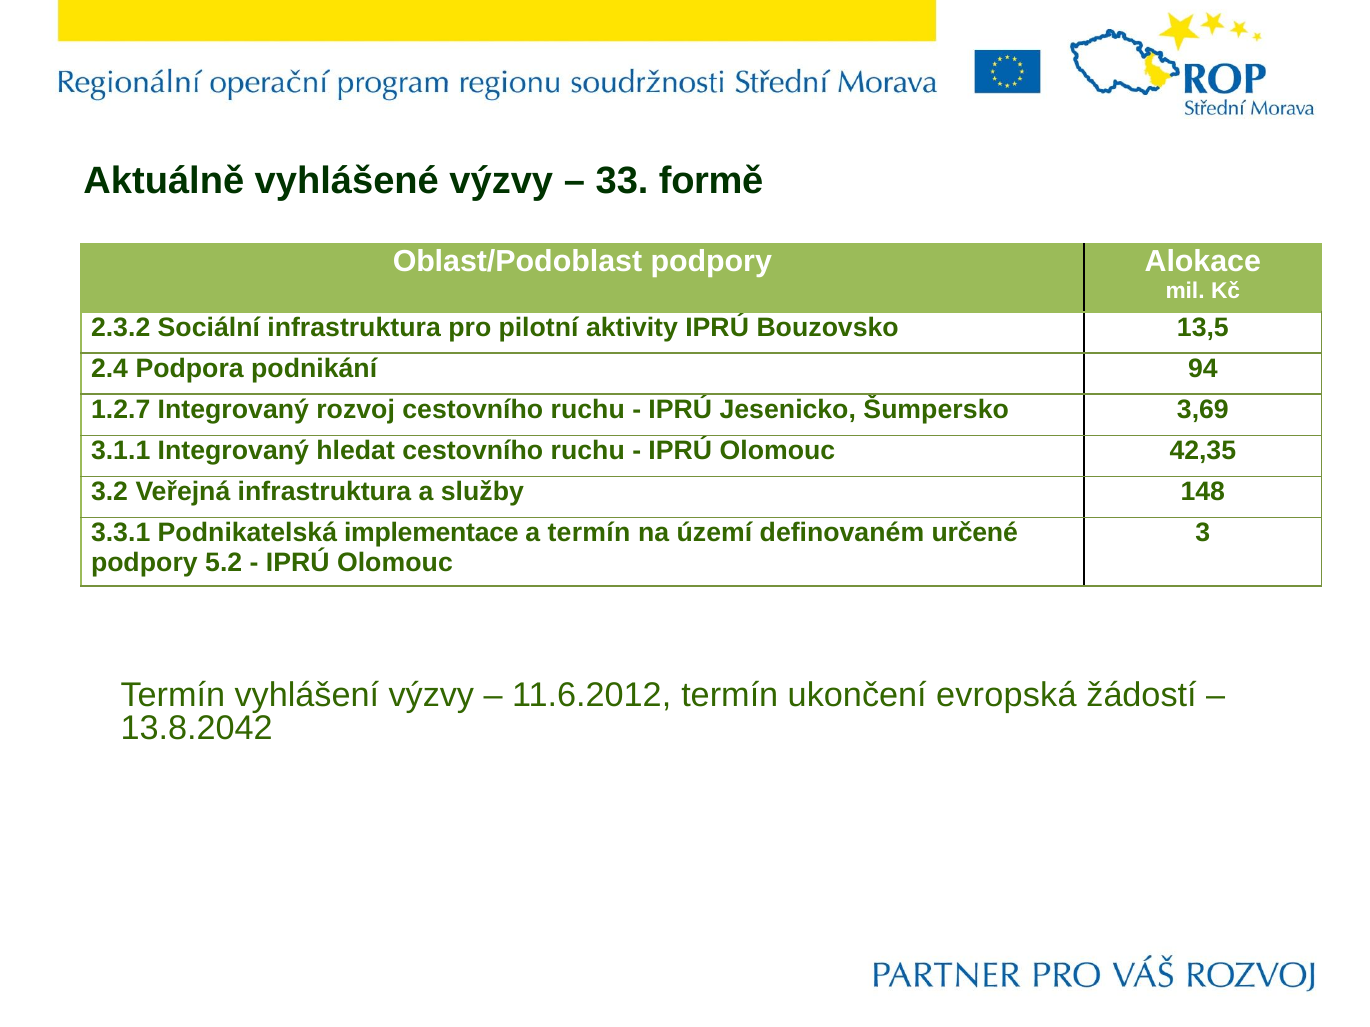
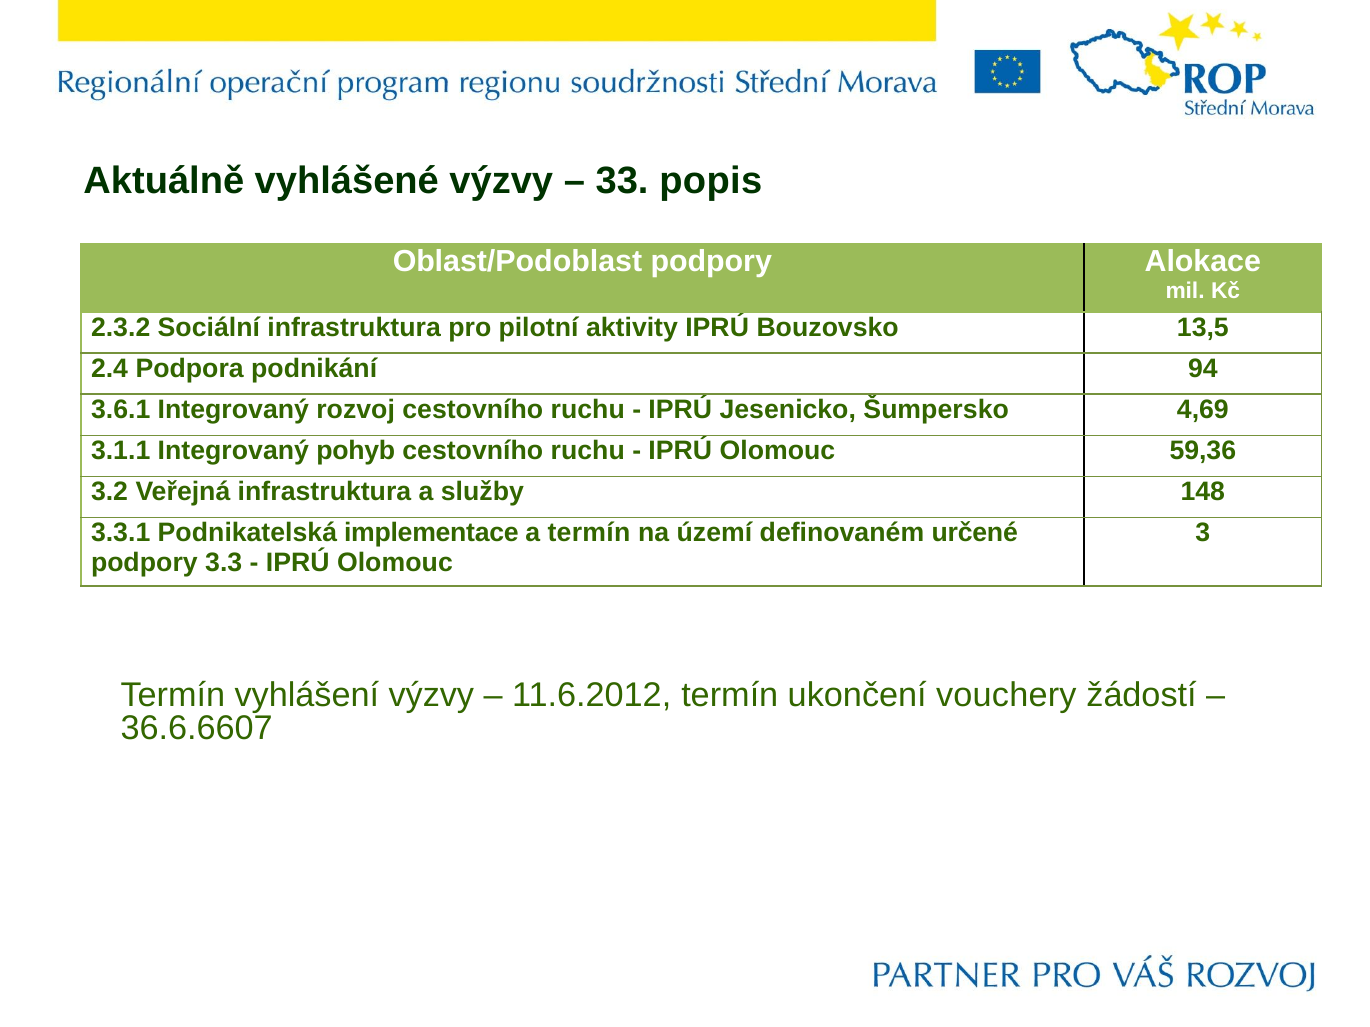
formě: formě -> popis
1.2.7: 1.2.7 -> 3.6.1
3,69: 3,69 -> 4,69
hledat: hledat -> pohyb
42,35: 42,35 -> 59,36
5.2: 5.2 -> 3.3
evropská: evropská -> vouchery
13.8.2042: 13.8.2042 -> 36.6.6607
